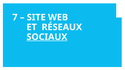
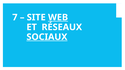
WEB underline: none -> present
